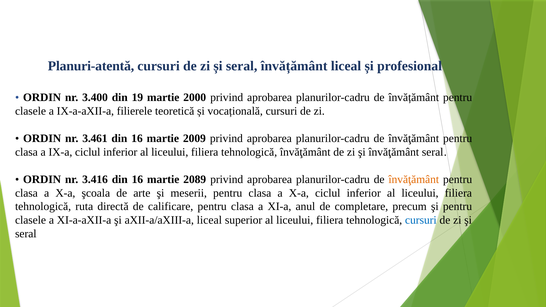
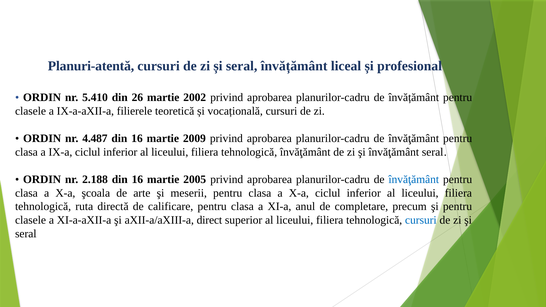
3.400: 3.400 -> 5.410
19: 19 -> 26
2000: 2000 -> 2002
3.461: 3.461 -> 4.487
3.416: 3.416 -> 2.188
2089: 2089 -> 2005
învăţământ at (414, 179) colour: orange -> blue
aXII-a/aXIII-a liceal: liceal -> direct
